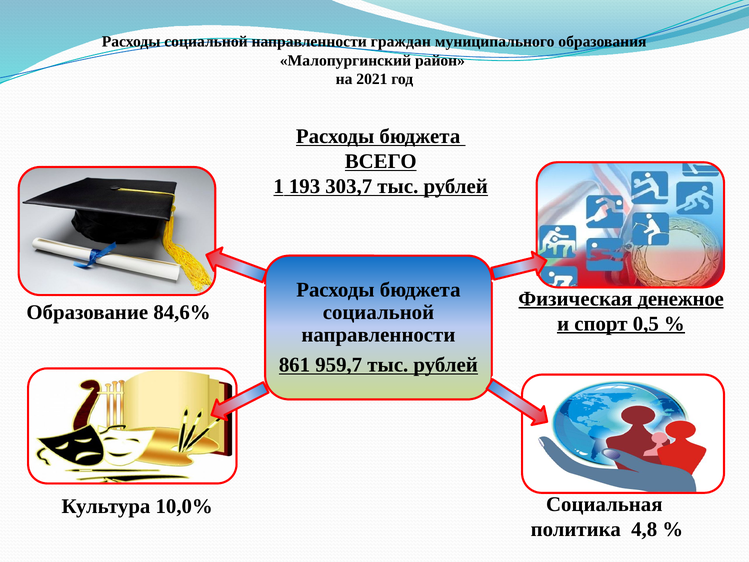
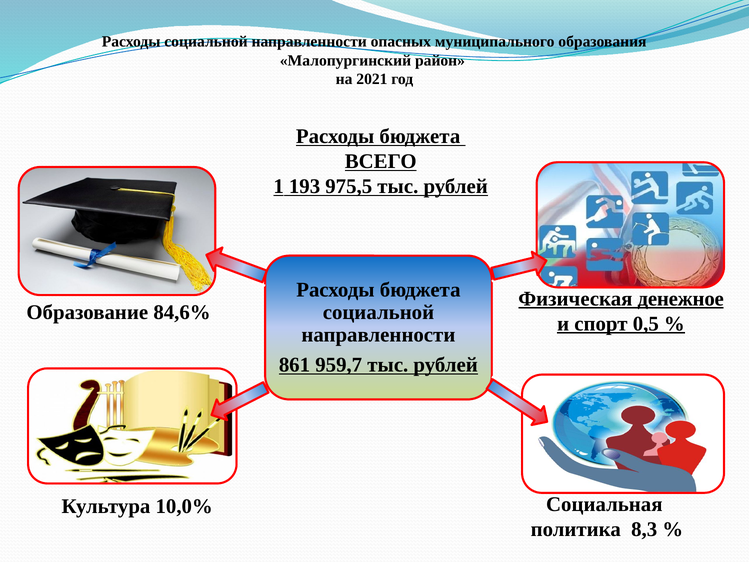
граждан: граждан -> опасных
303,7: 303,7 -> 975,5
4,8: 4,8 -> 8,3
